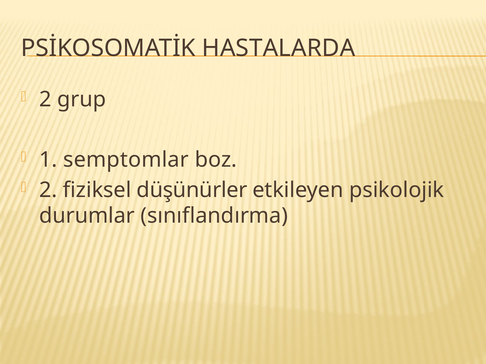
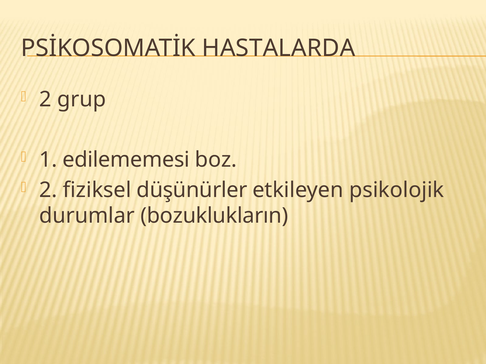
semptomlar: semptomlar -> edilememesi
sınıflandırma: sınıflandırma -> bozuklukların
